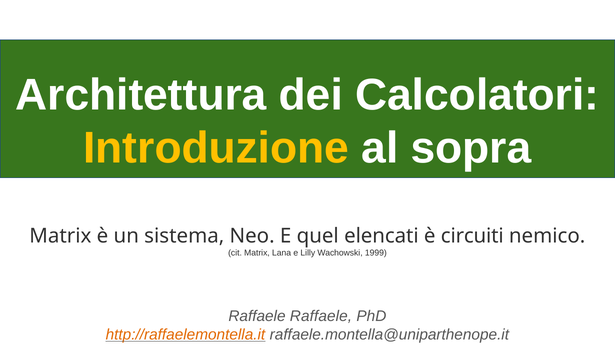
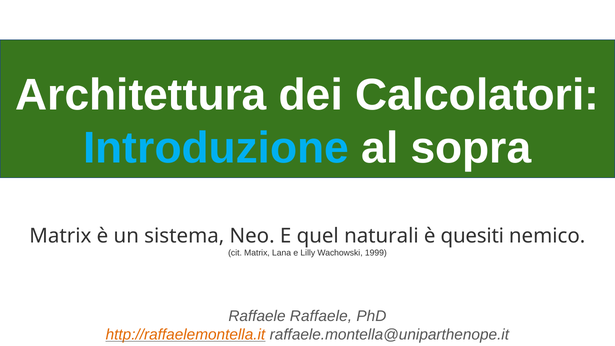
Introduzione colour: yellow -> light blue
elencati: elencati -> naturali
circuiti: circuiti -> quesiti
